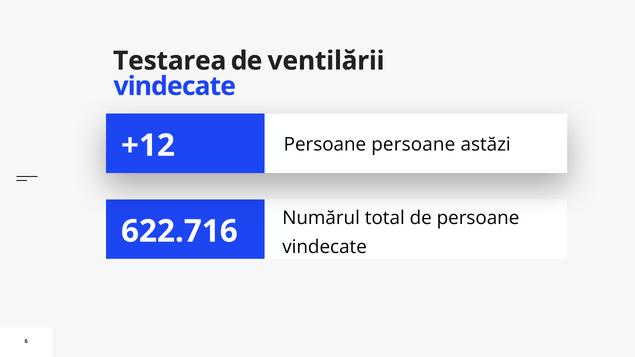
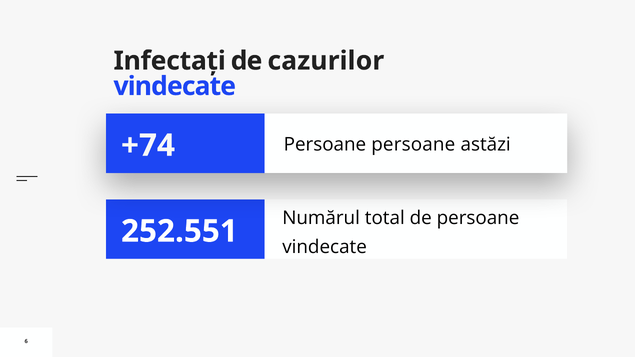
Testarea: Testarea -> Infectați
ventilării: ventilării -> cazurilor
+12: +12 -> +74
622.716: 622.716 -> 252.551
